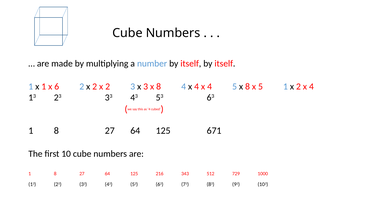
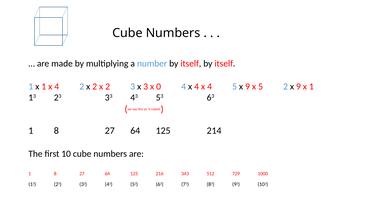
1 x 6: 6 -> 4
3 x 8: 8 -> 0
5 x 8: 8 -> 9
5 1: 1 -> 2
2 at (298, 86): 2 -> 9
4 at (311, 86): 4 -> 1
671: 671 -> 214
